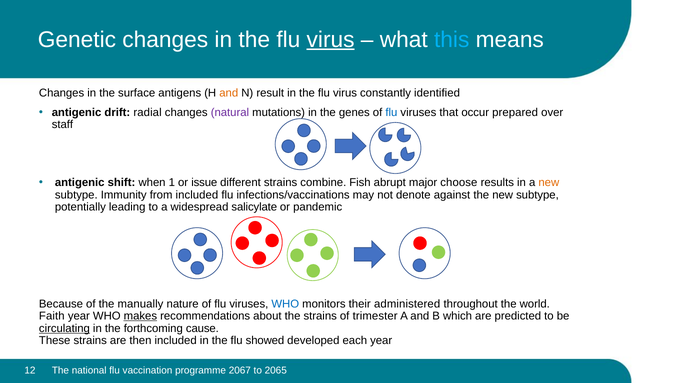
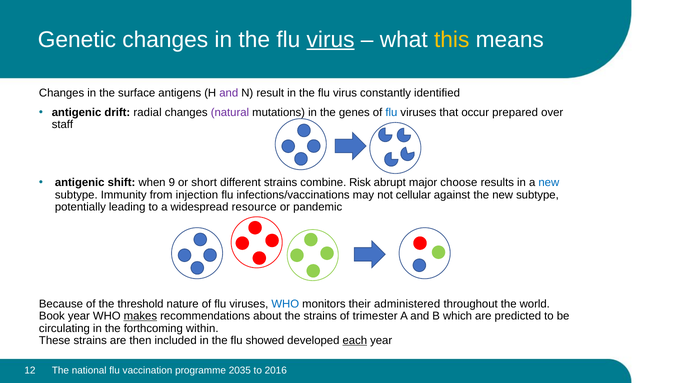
this colour: light blue -> yellow
and at (229, 93) colour: orange -> purple
1: 1 -> 9
issue: issue -> short
Fish: Fish -> Risk
new at (549, 183) colour: orange -> blue
from included: included -> injection
denote: denote -> cellular
salicylate: salicylate -> resource
manually: manually -> threshold
Faith: Faith -> Book
circulating underline: present -> none
cause: cause -> within
each underline: none -> present
2067: 2067 -> 2035
2065: 2065 -> 2016
